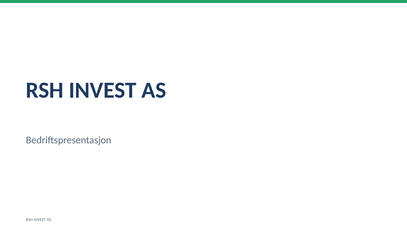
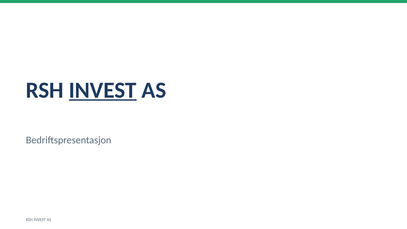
INVEST at (103, 90) underline: none -> present
